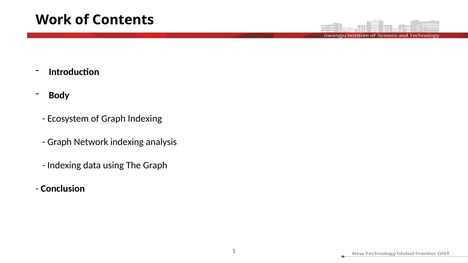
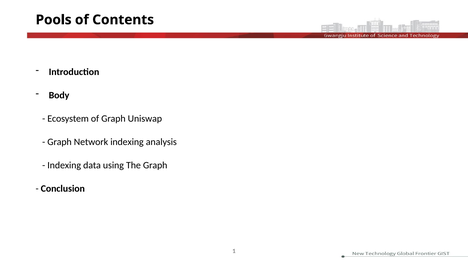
Work: Work -> Pools
Graph Indexing: Indexing -> Uniswap
